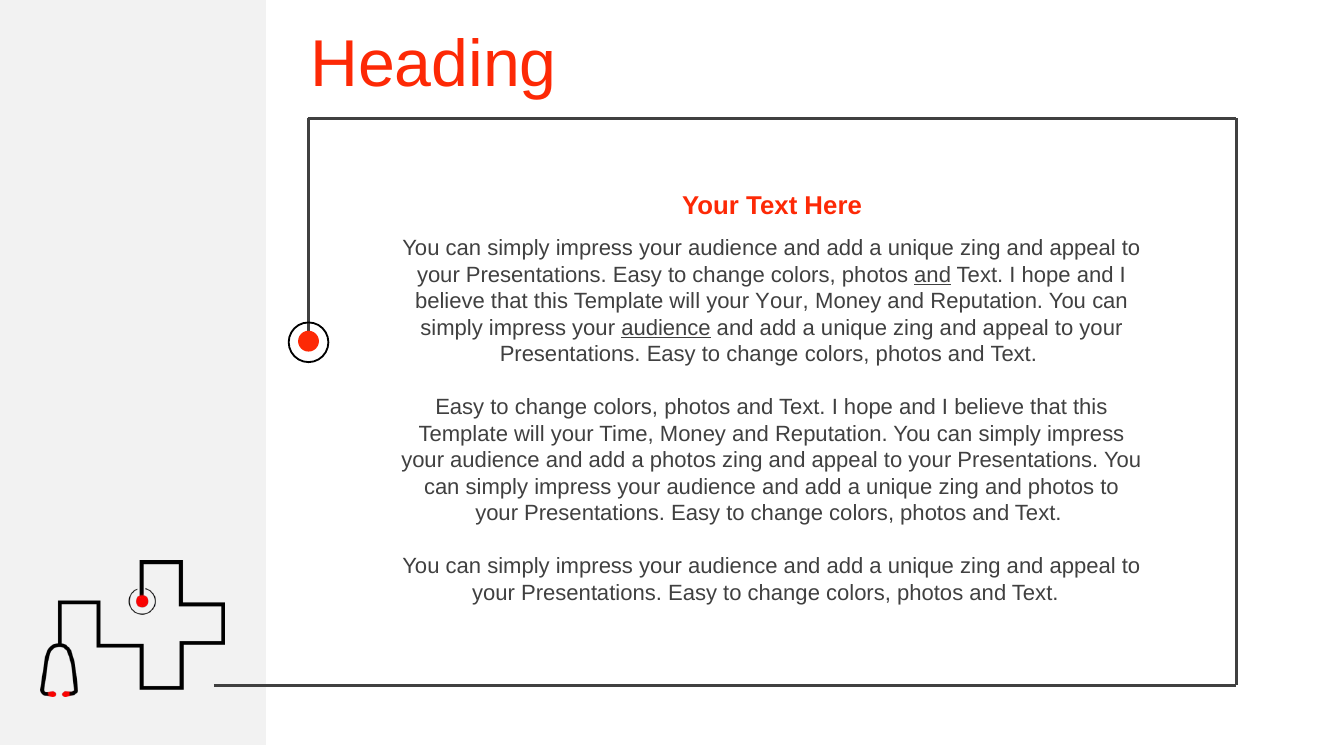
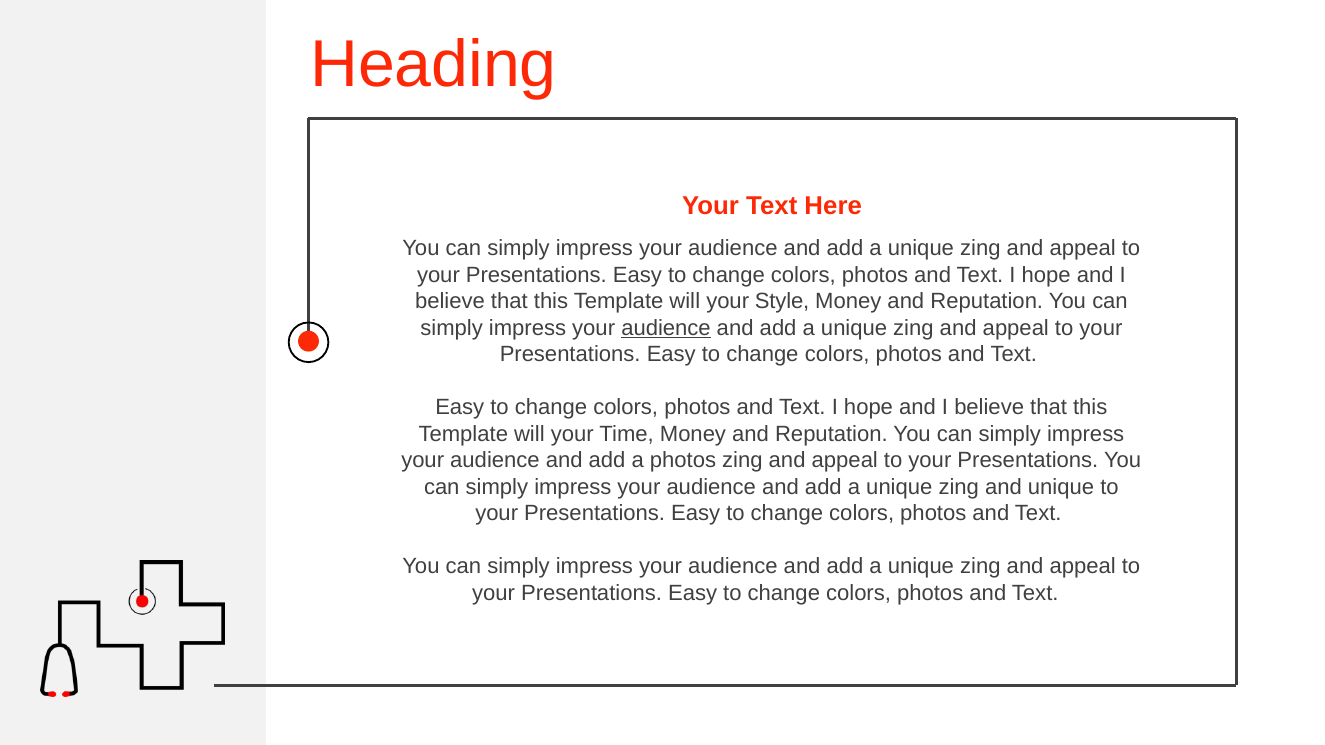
and at (933, 275) underline: present -> none
your Your: Your -> Style
and photos: photos -> unique
